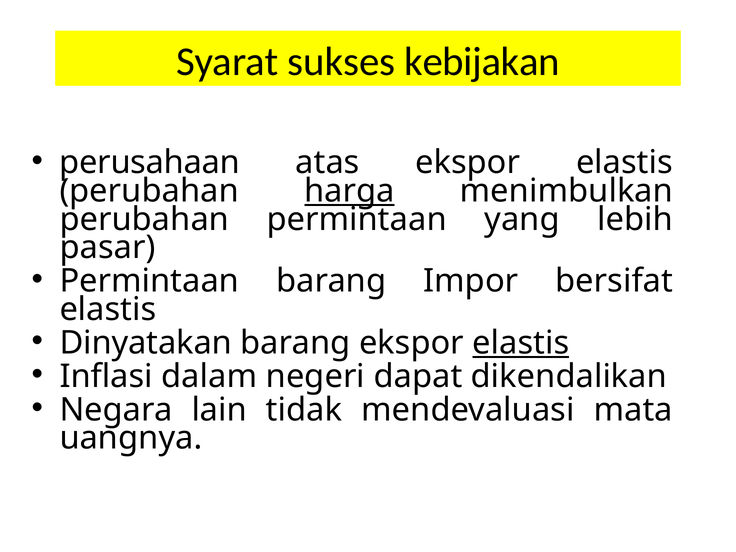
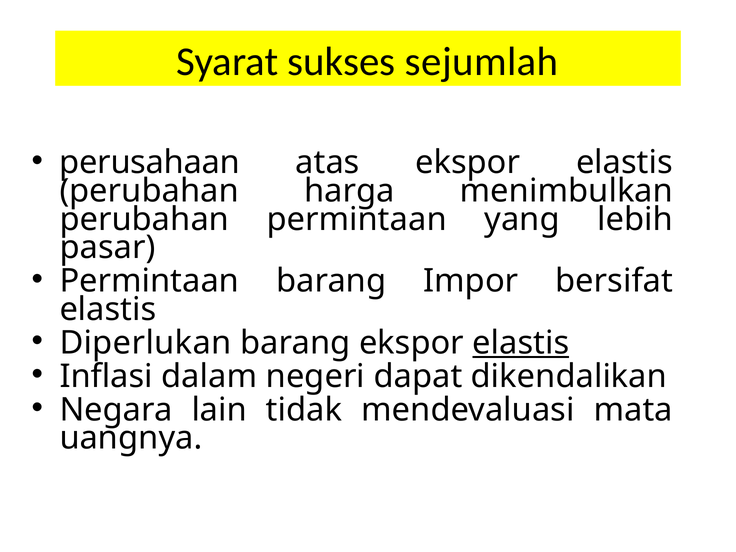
kebijakan: kebijakan -> sejumlah
harga underline: present -> none
Dinyatakan: Dinyatakan -> Diperlukan
